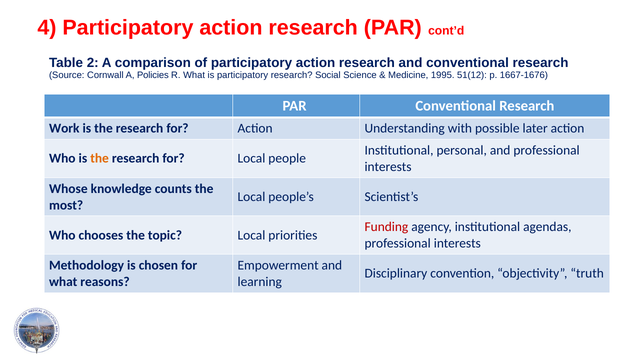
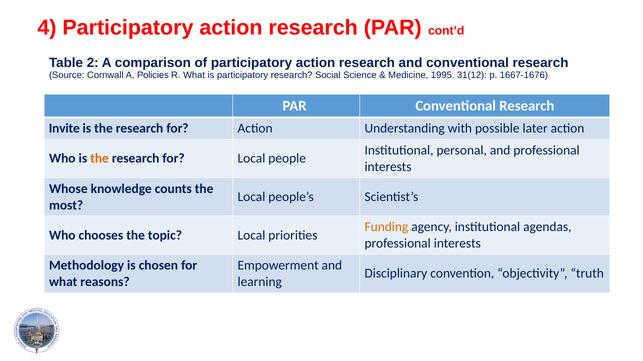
51(12: 51(12 -> 31(12
Work: Work -> Invite
Funding colour: red -> orange
